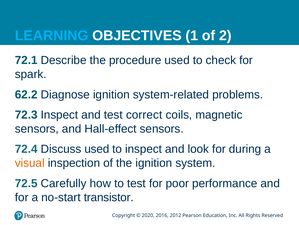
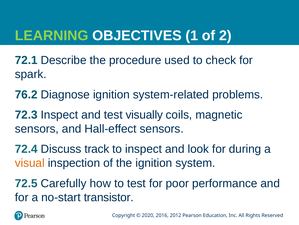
LEARNING colour: light blue -> light green
62.2: 62.2 -> 76.2
correct: correct -> visually
Discuss used: used -> track
